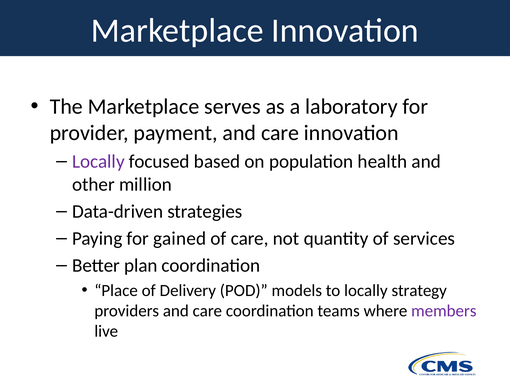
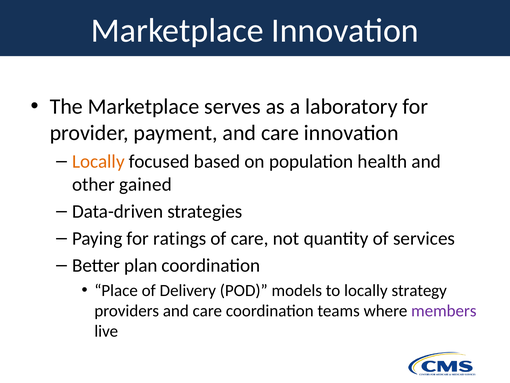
Locally at (98, 161) colour: purple -> orange
million: million -> gained
gained: gained -> ratings
